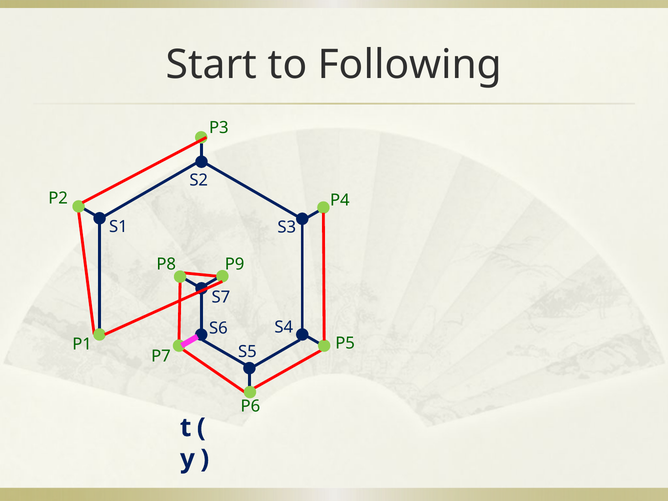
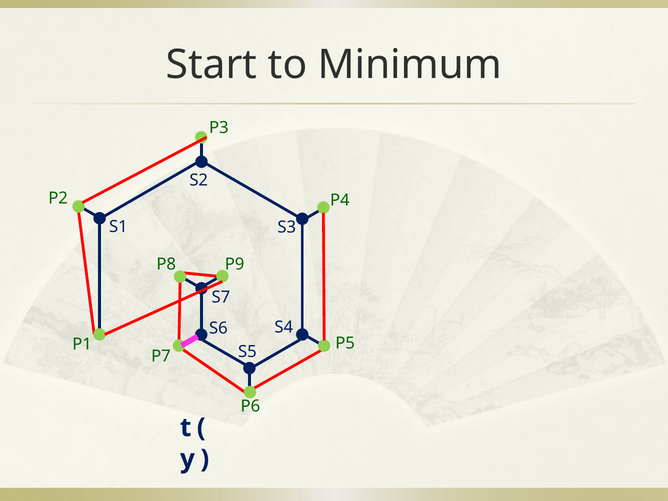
Following: Following -> Minimum
